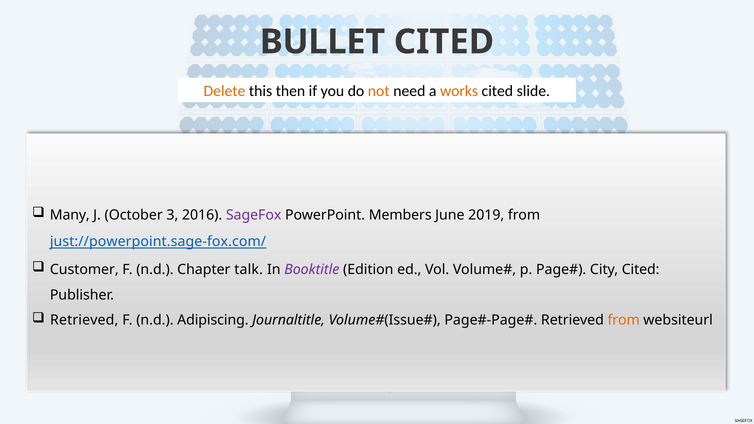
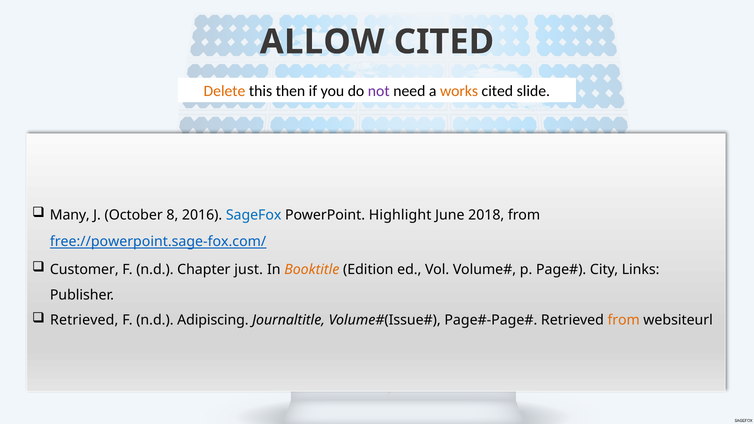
BULLET: BULLET -> ALLOW
not colour: orange -> purple
3: 3 -> 8
SageFox colour: purple -> blue
Members: Members -> Highlight
2019: 2019 -> 2018
just://powerpoint.sage-fox.com/: just://powerpoint.sage-fox.com/ -> free://powerpoint.sage-fox.com/
talk: talk -> just
Booktitle colour: purple -> orange
City Cited: Cited -> Links
